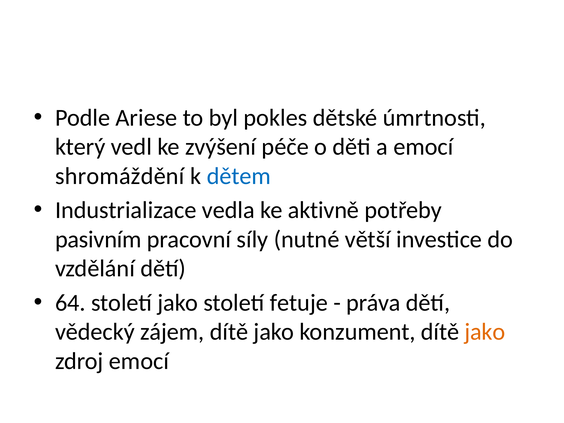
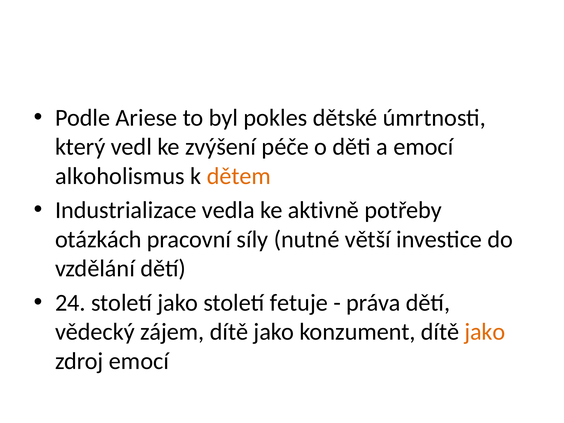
shromáždění: shromáždění -> alkoholismus
dětem colour: blue -> orange
pasivním: pasivním -> otázkách
64: 64 -> 24
